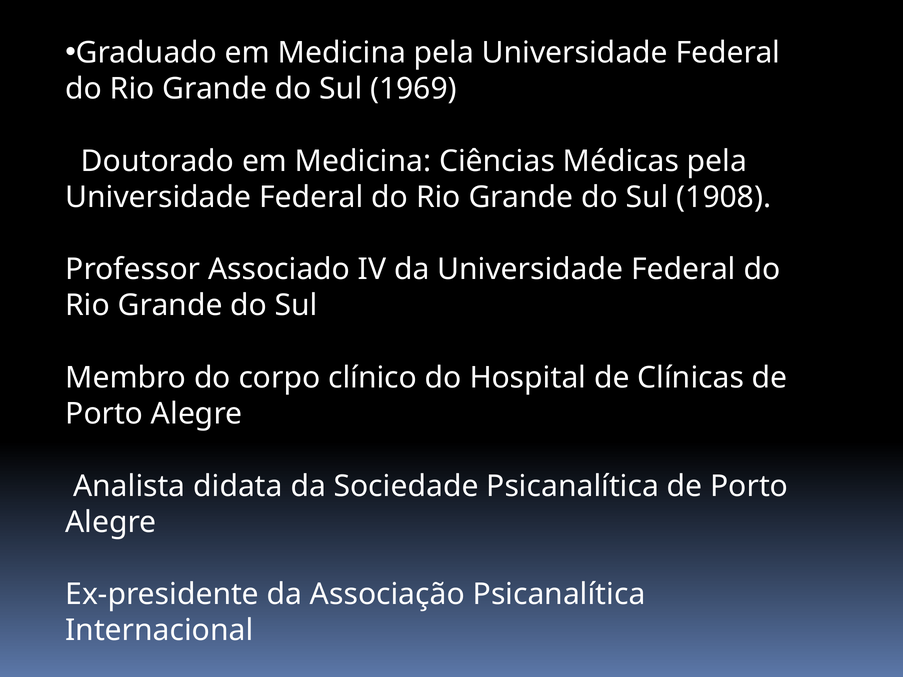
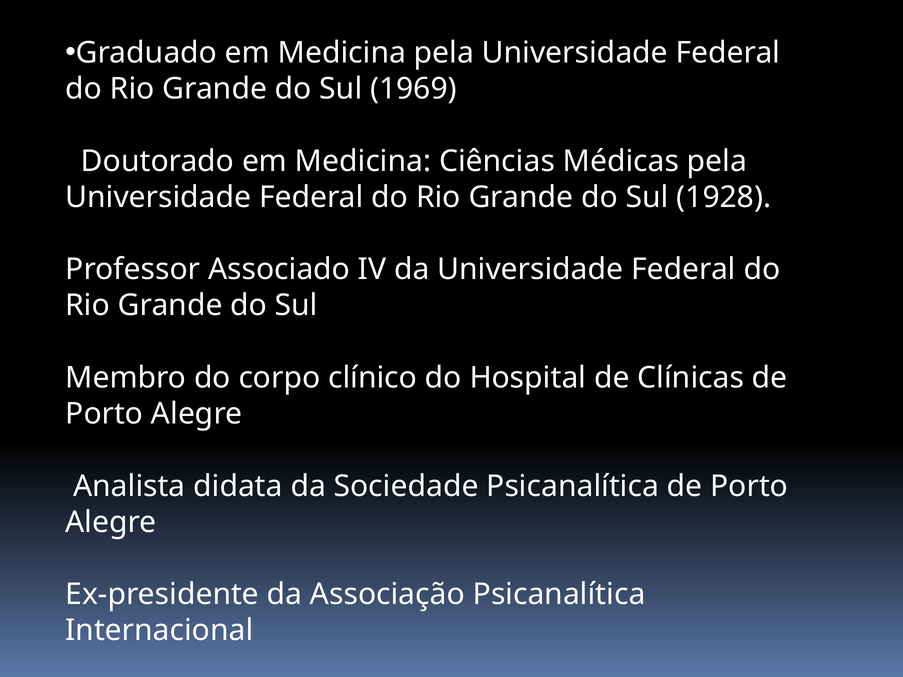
1908: 1908 -> 1928
